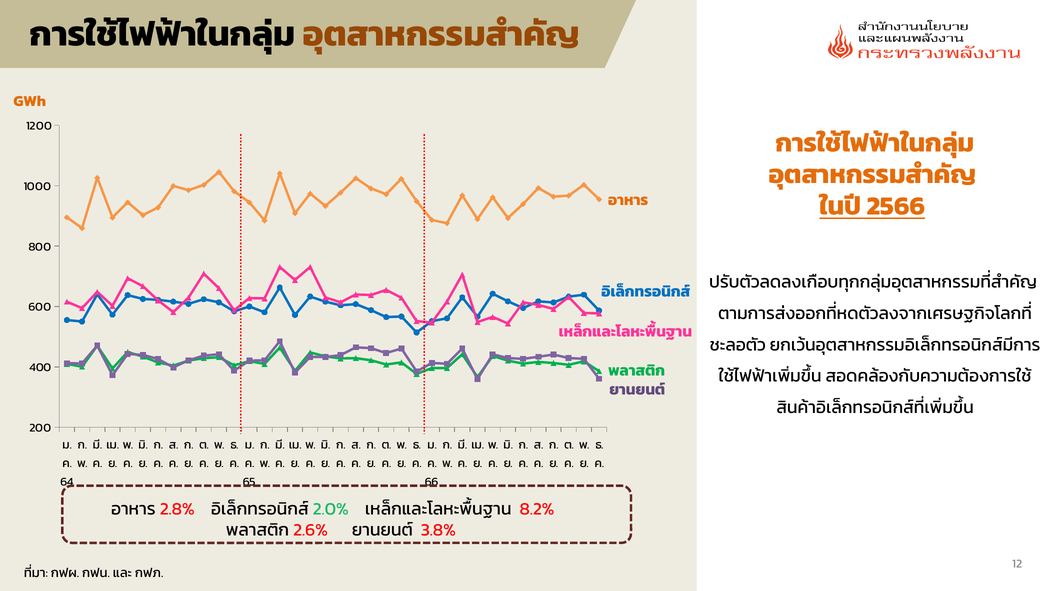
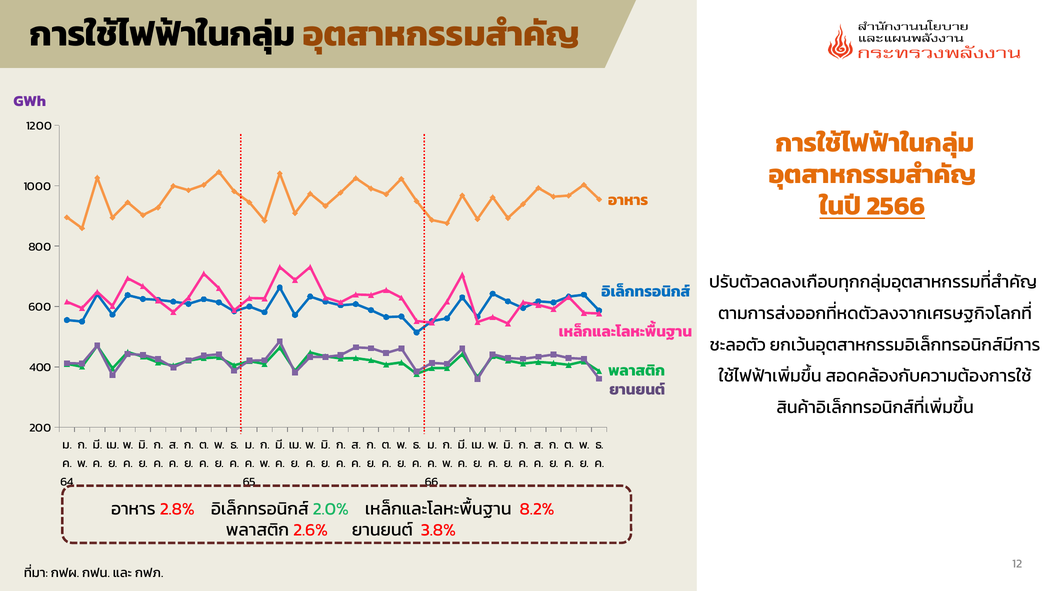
GWh colour: orange -> purple
